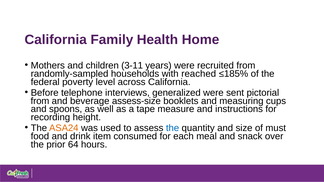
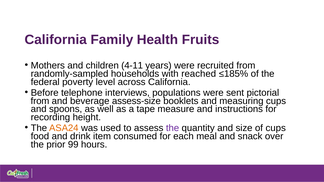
Home: Home -> Fruits
3-11: 3-11 -> 4-11
generalized: generalized -> populations
the at (173, 128) colour: blue -> purple
of must: must -> cups
64: 64 -> 99
